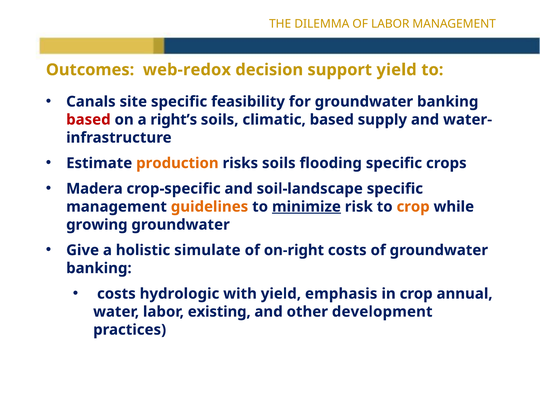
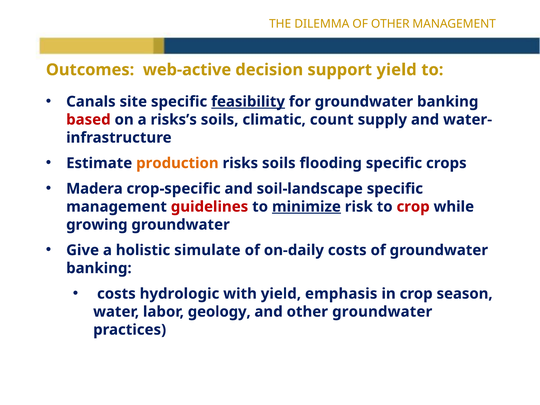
OF LABOR: LABOR -> OTHER
web-redox: web-redox -> web-active
feasibility underline: none -> present
right’s: right’s -> risks’s
climatic based: based -> count
guidelines colour: orange -> red
crop at (413, 207) colour: orange -> red
on-right: on-right -> on-daily
annual: annual -> season
existing: existing -> geology
other development: development -> groundwater
